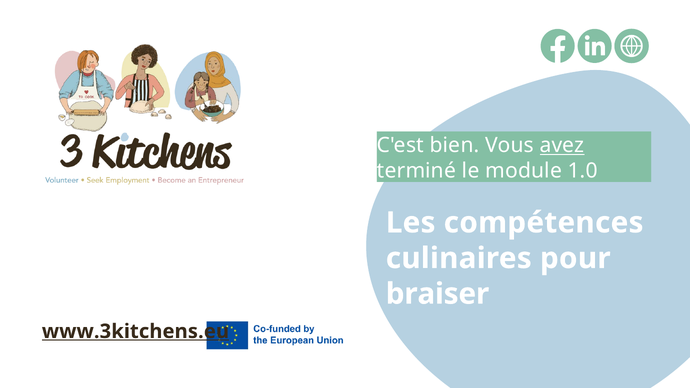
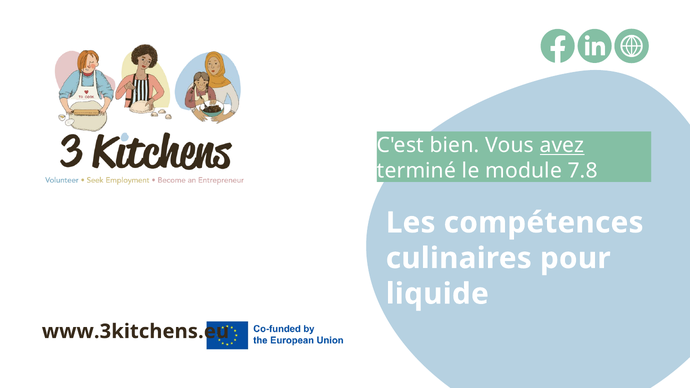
1.0: 1.0 -> 7.8
braiser: braiser -> liquide
www.3kitchens.eu underline: present -> none
